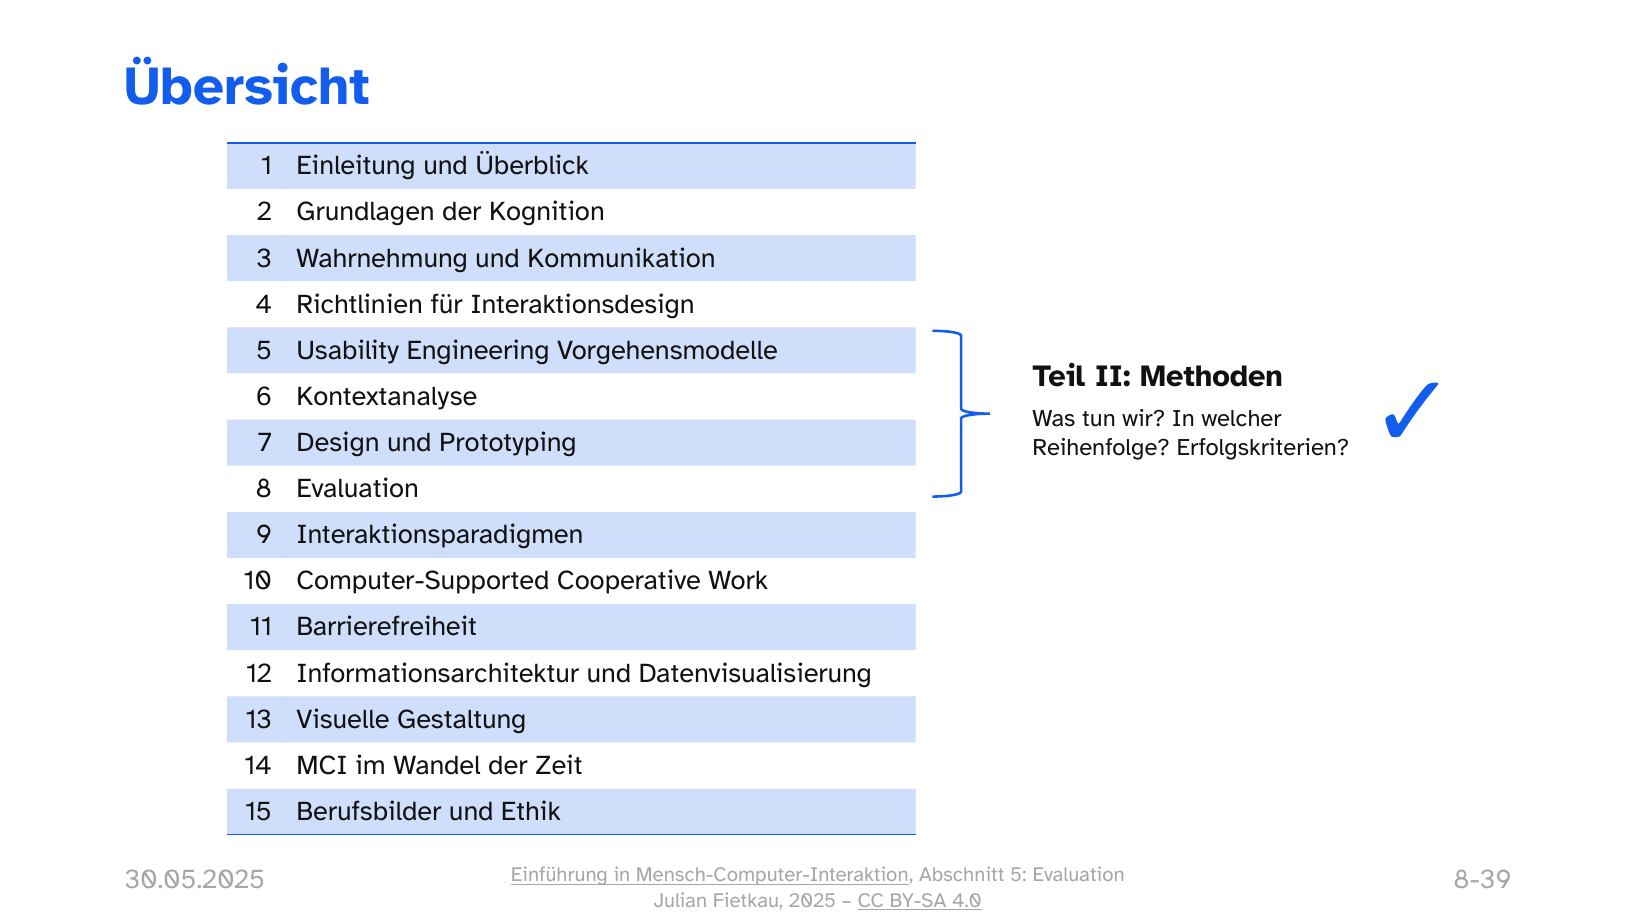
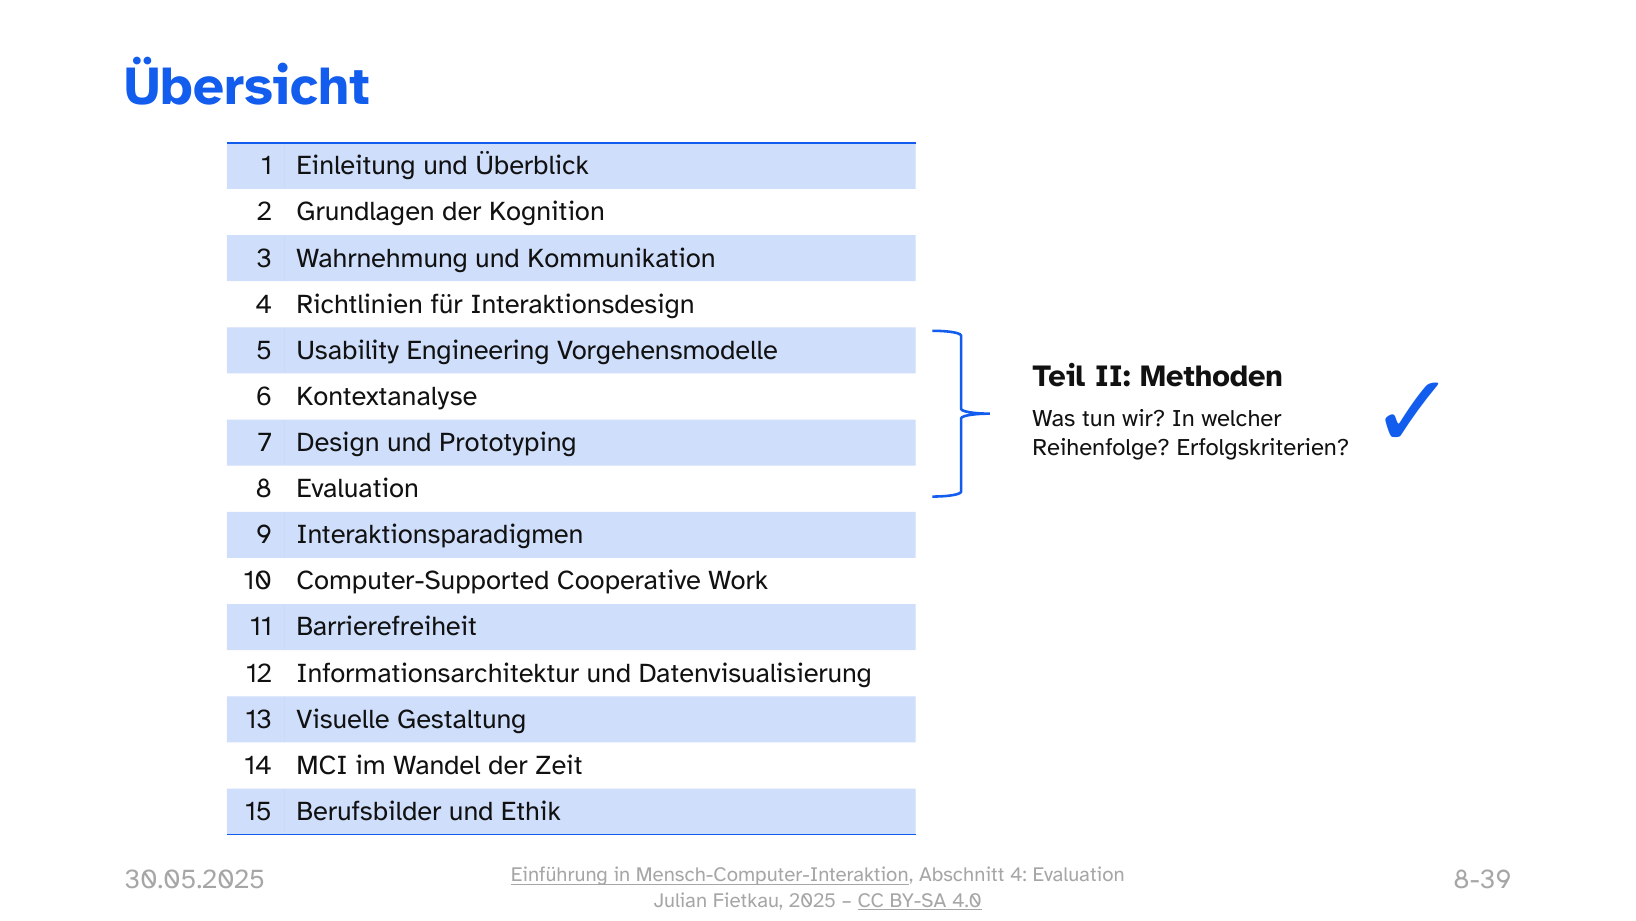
5 at (1018, 875): 5 -> 4
